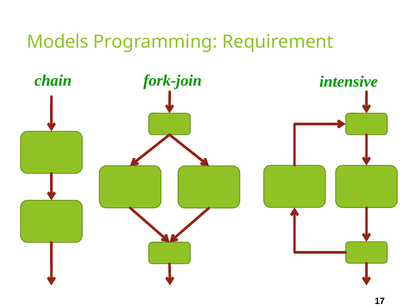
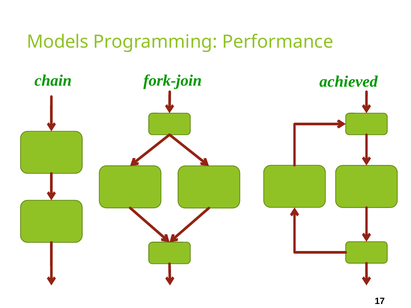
Requirement: Requirement -> Performance
intensive: intensive -> achieved
